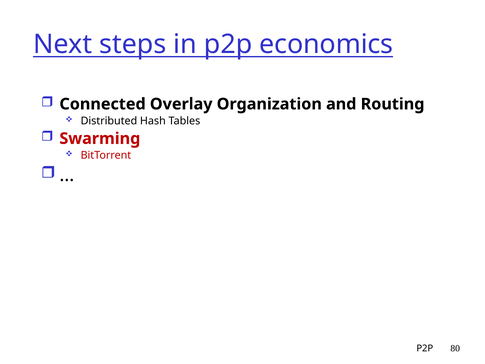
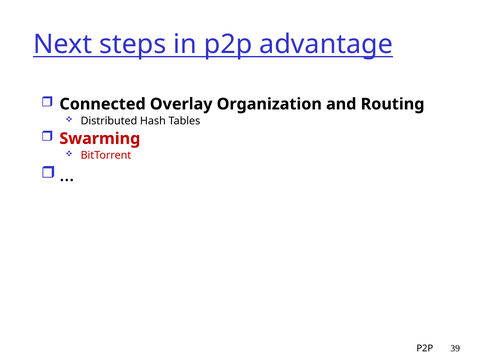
economics: economics -> advantage
80: 80 -> 39
